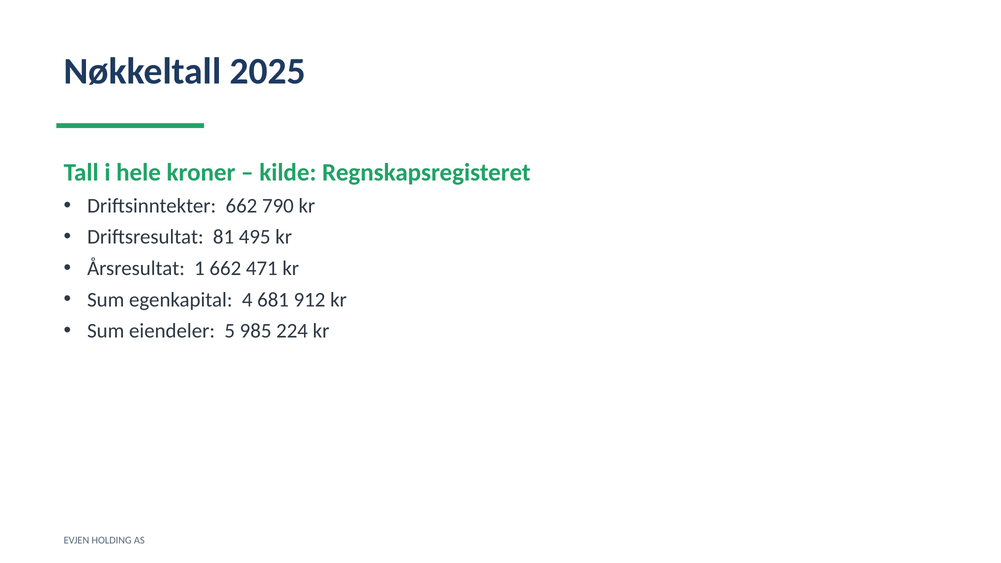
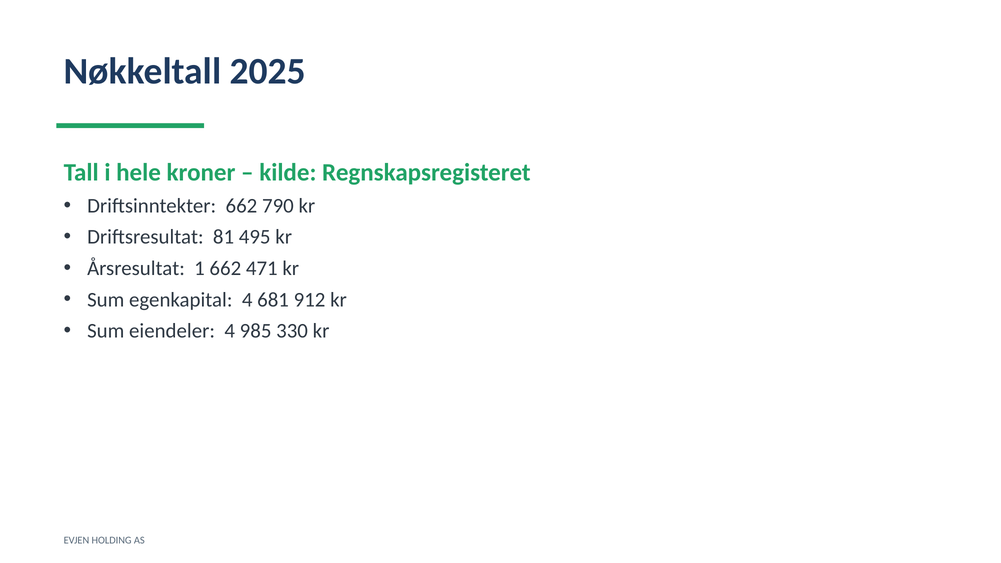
eiendeler 5: 5 -> 4
224: 224 -> 330
